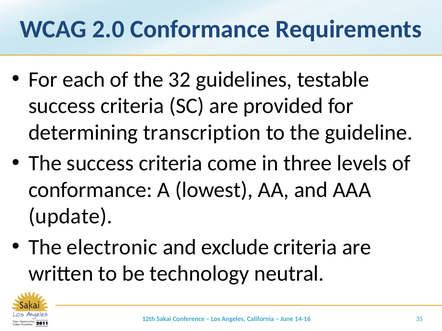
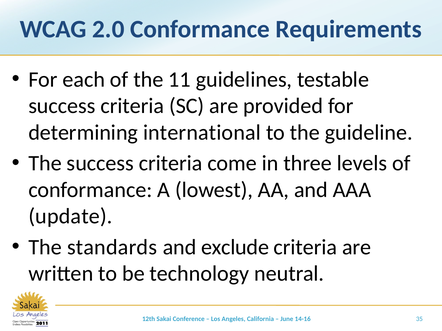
32: 32 -> 11
transcription: transcription -> international
electronic: electronic -> standards
